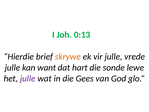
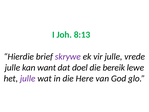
0:13: 0:13 -> 8:13
skrywe colour: orange -> purple
hart: hart -> doel
sonde: sonde -> bereik
Gees: Gees -> Here
